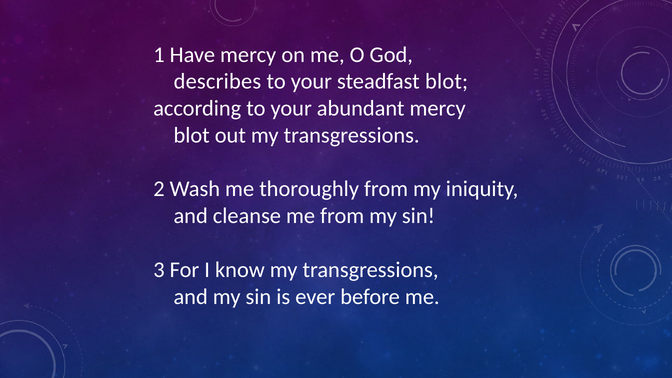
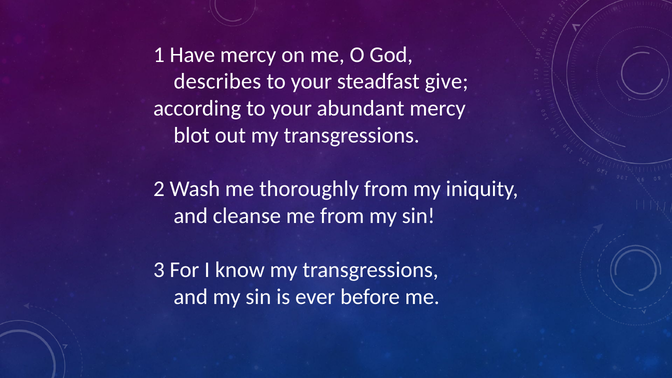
steadfast blot: blot -> give
